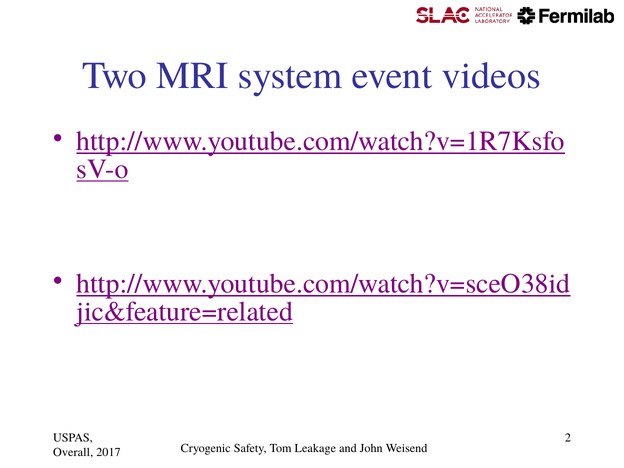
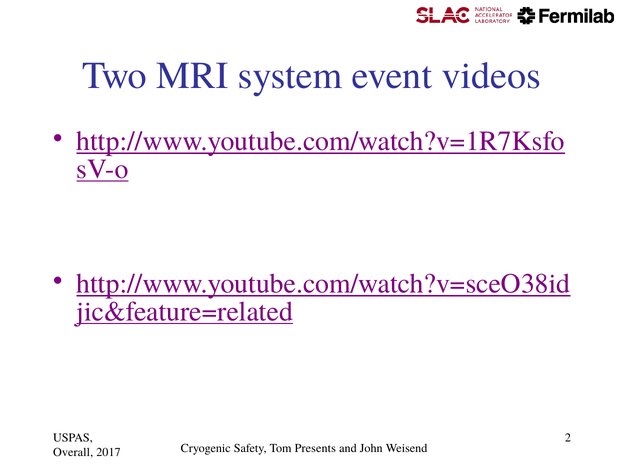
Leakage: Leakage -> Presents
